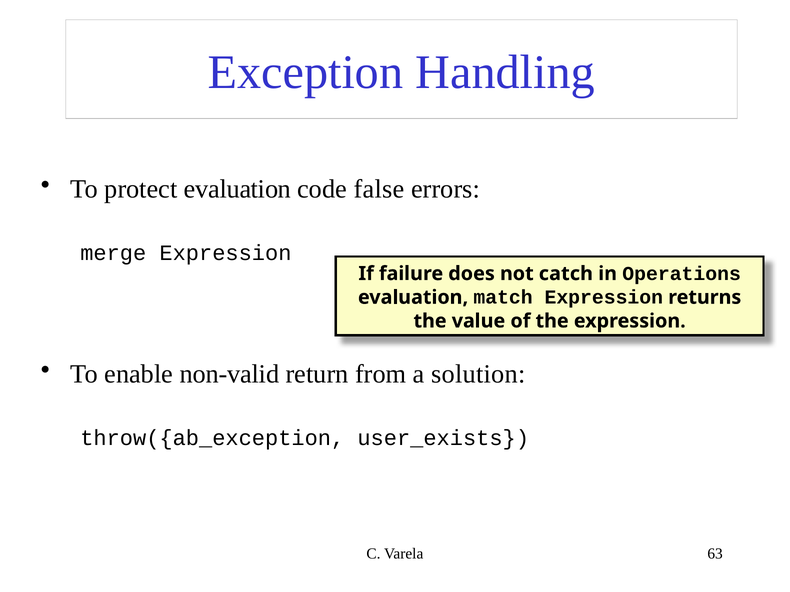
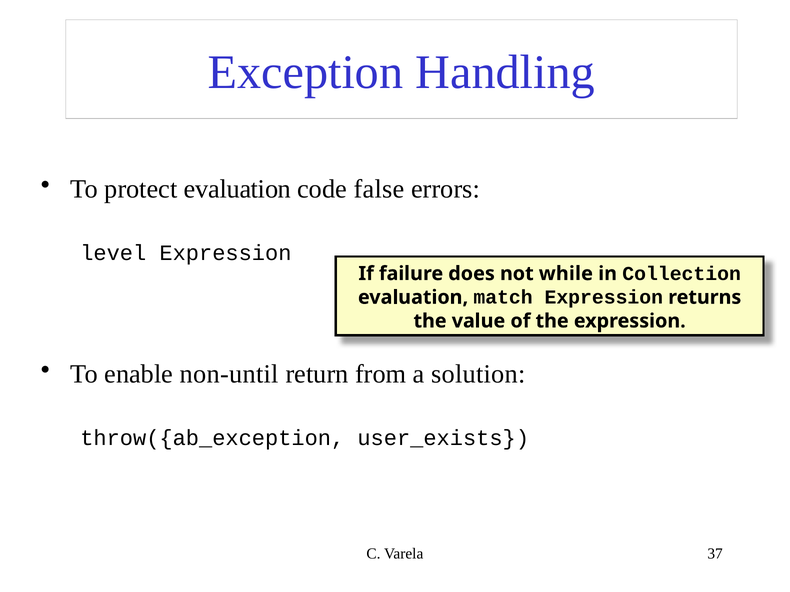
merge: merge -> level
catch: catch -> while
Operations: Operations -> Collection
non-valid: non-valid -> non-until
63: 63 -> 37
